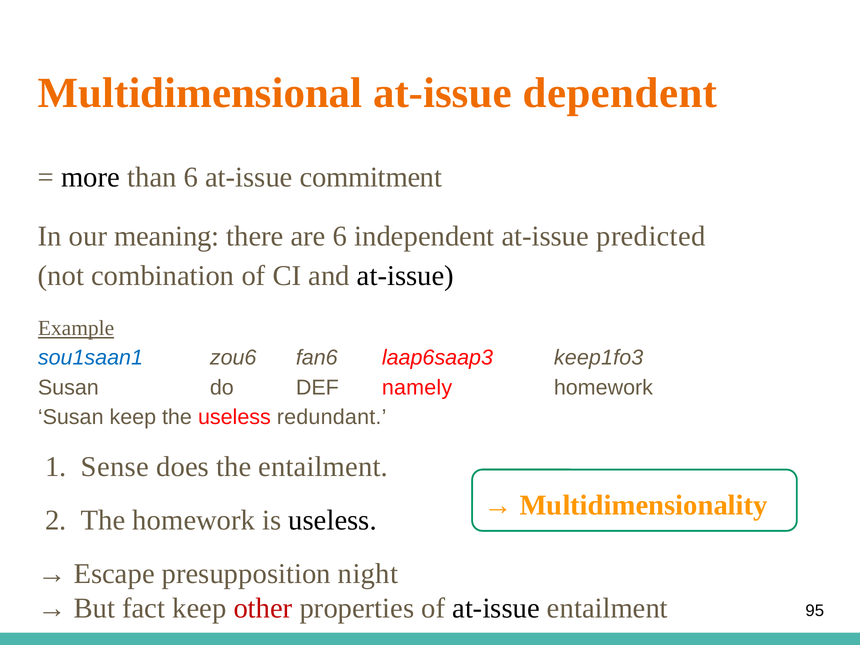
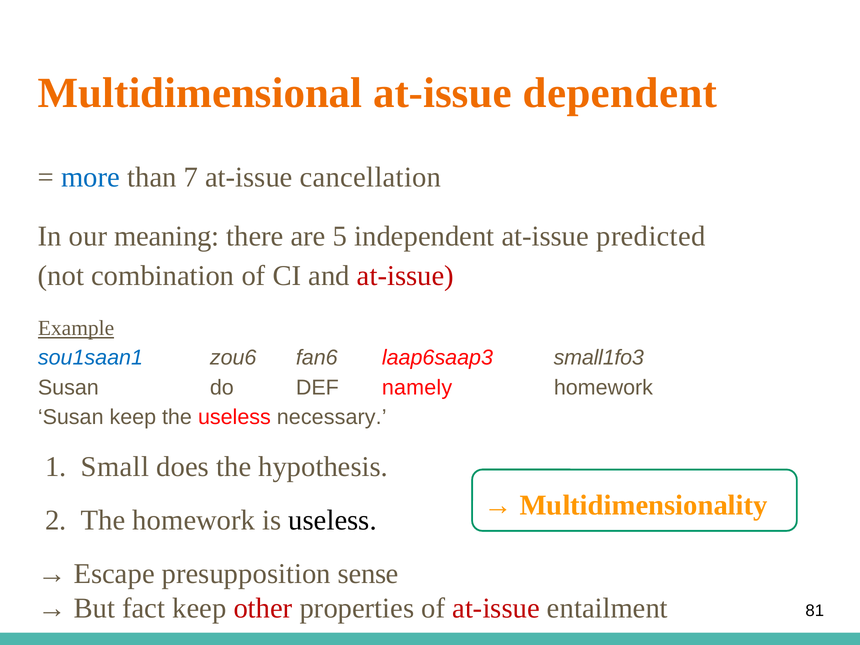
more colour: black -> blue
than 6: 6 -> 7
commitment: commitment -> cancellation
are 6: 6 -> 5
at-issue at (405, 276) colour: black -> red
keep1fo3: keep1fo3 -> small1fo3
redundant: redundant -> necessary
Sense: Sense -> Small
the entailment: entailment -> hypothesis
night: night -> sense
at-issue at (496, 608) colour: black -> red
95: 95 -> 81
